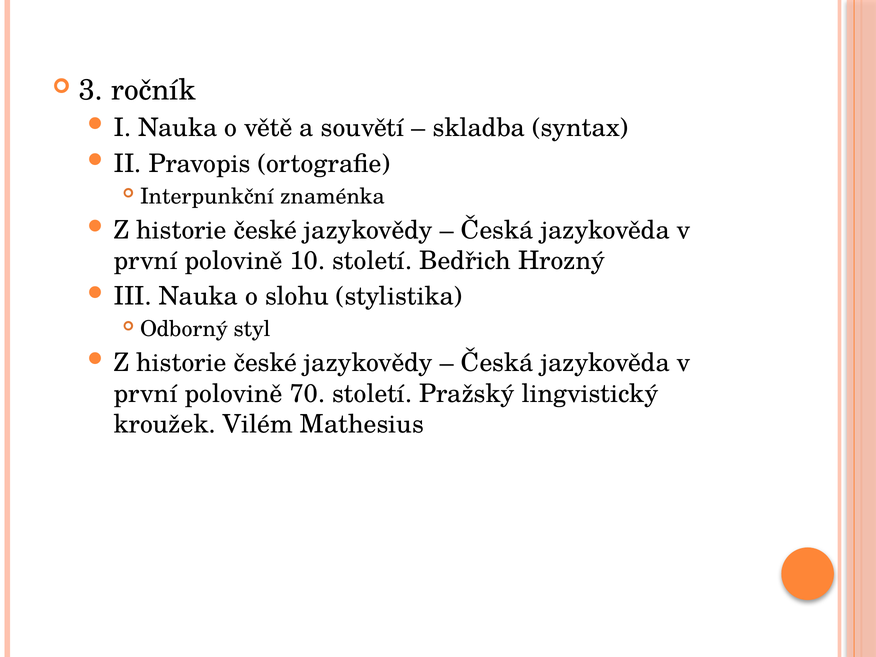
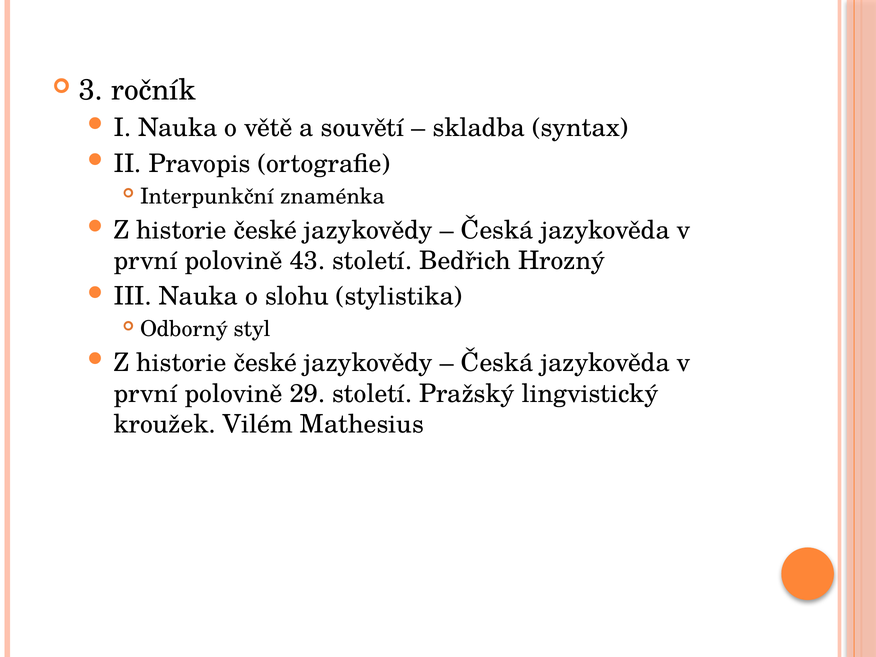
10: 10 -> 43
70: 70 -> 29
